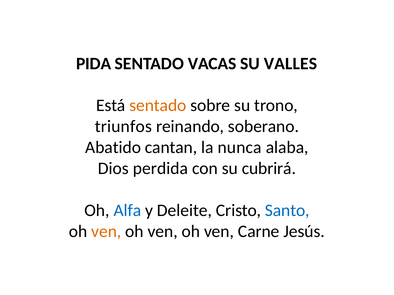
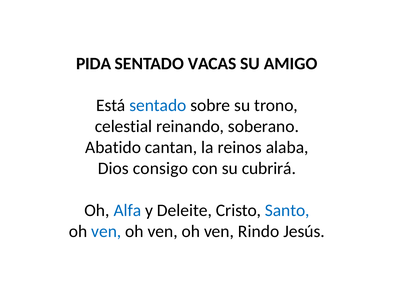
VALLES: VALLES -> AMIGO
sentado at (158, 106) colour: orange -> blue
triunfos: triunfos -> celestial
nunca: nunca -> reinos
perdida: perdida -> consigo
ven at (106, 232) colour: orange -> blue
Carne: Carne -> Rindo
